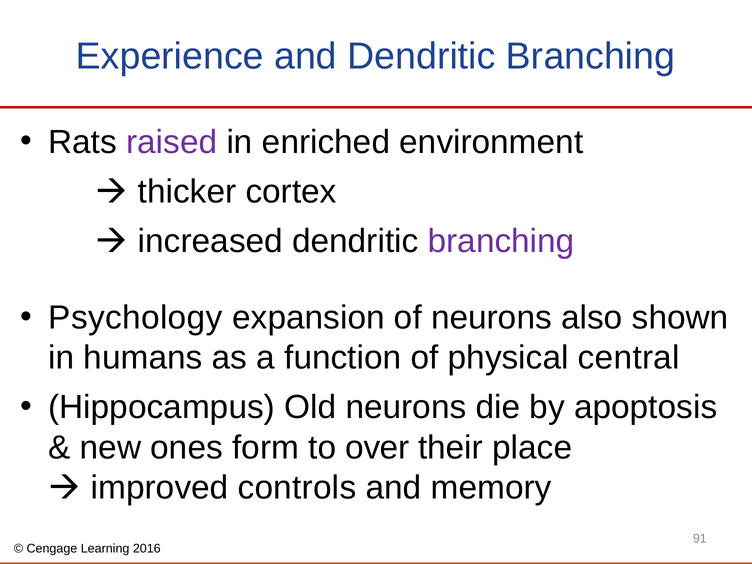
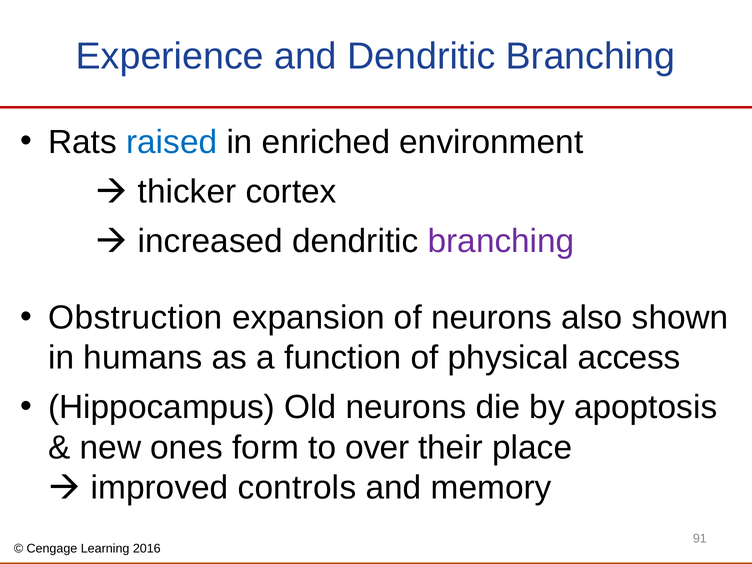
raised colour: purple -> blue
Psychology: Psychology -> Obstruction
central: central -> access
